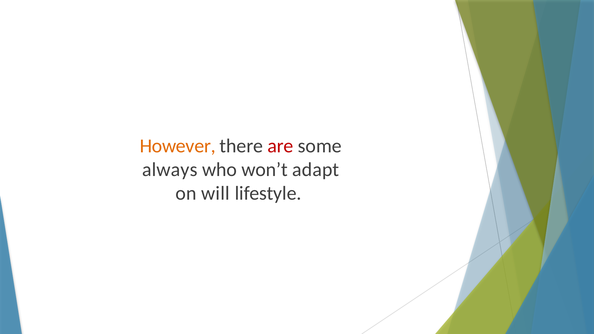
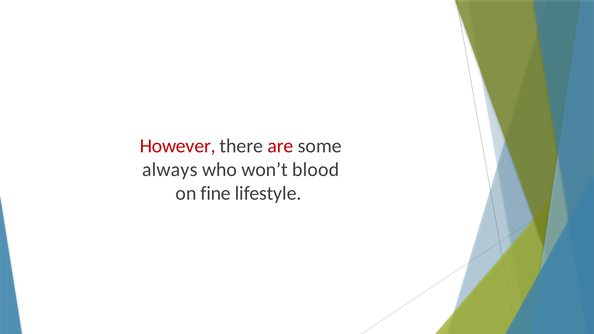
However colour: orange -> red
adapt: adapt -> blood
will: will -> fine
